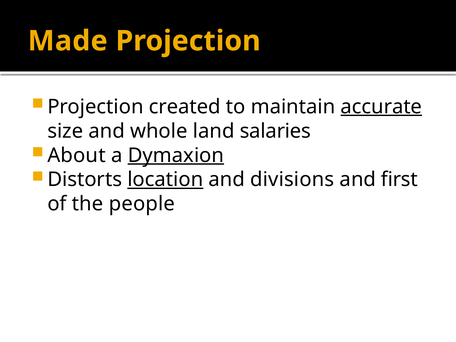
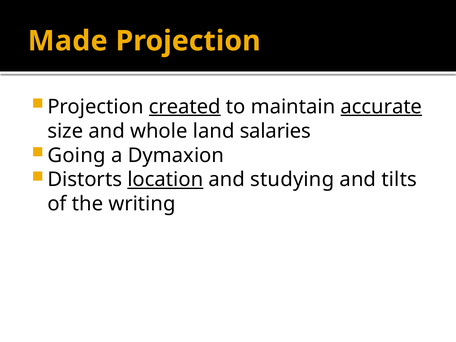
created underline: none -> present
About: About -> Going
Dymaxion underline: present -> none
divisions: divisions -> studying
first: first -> tilts
people: people -> writing
